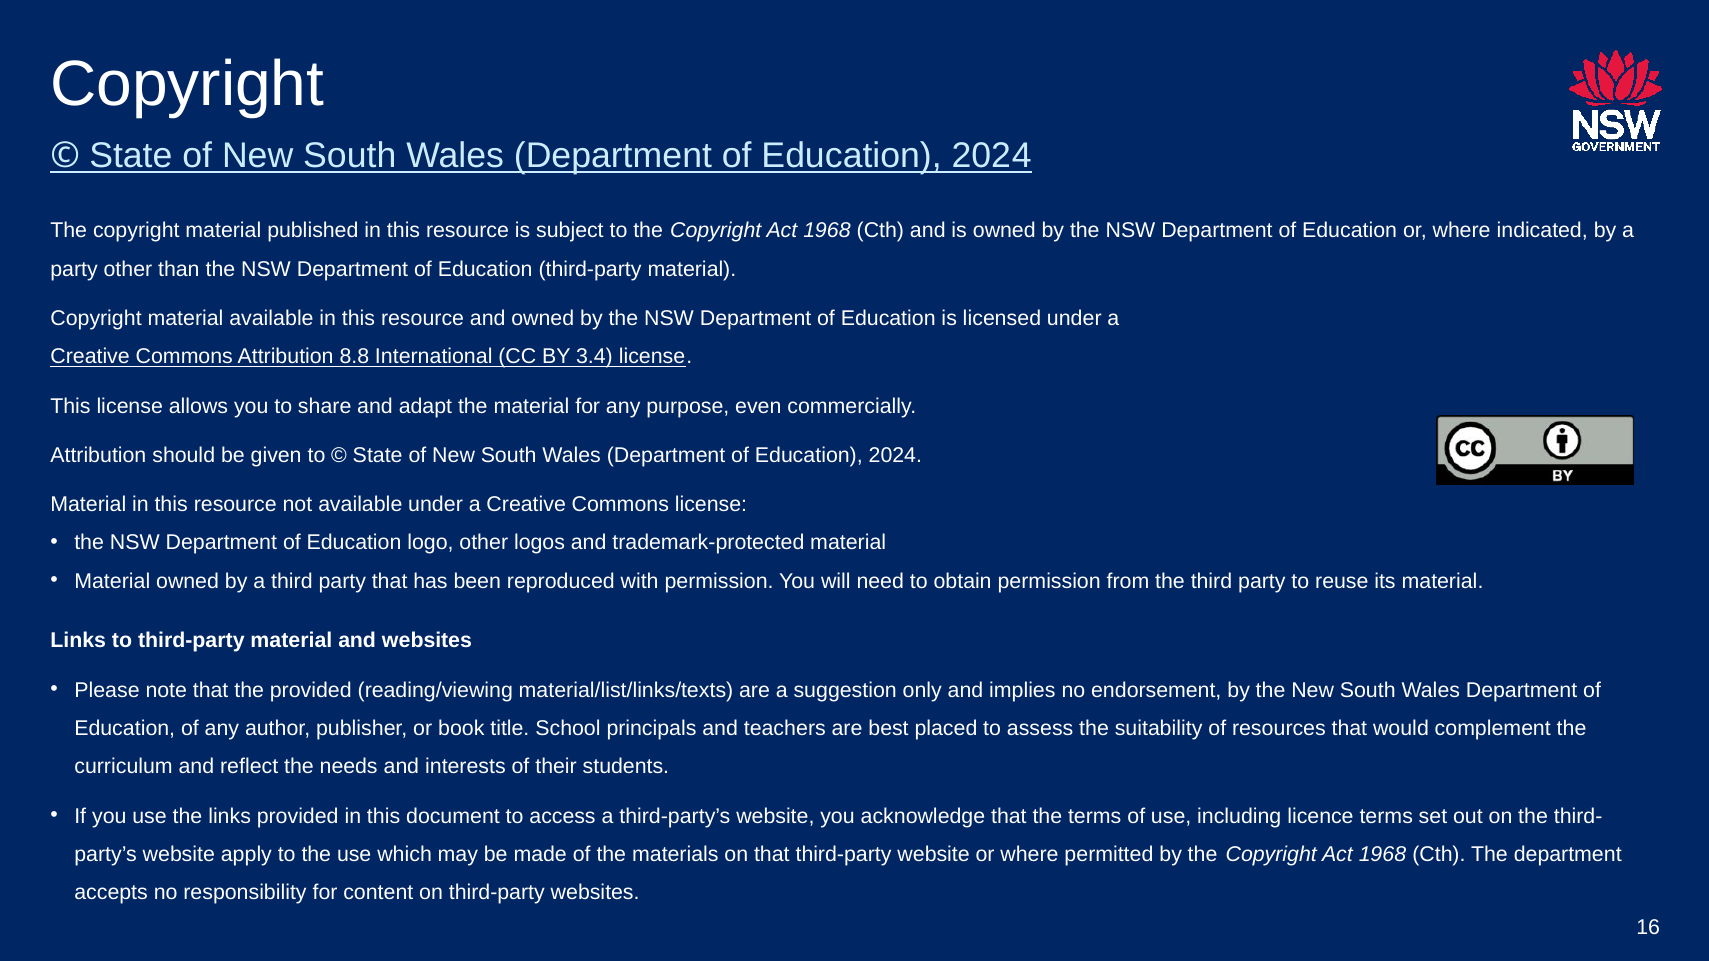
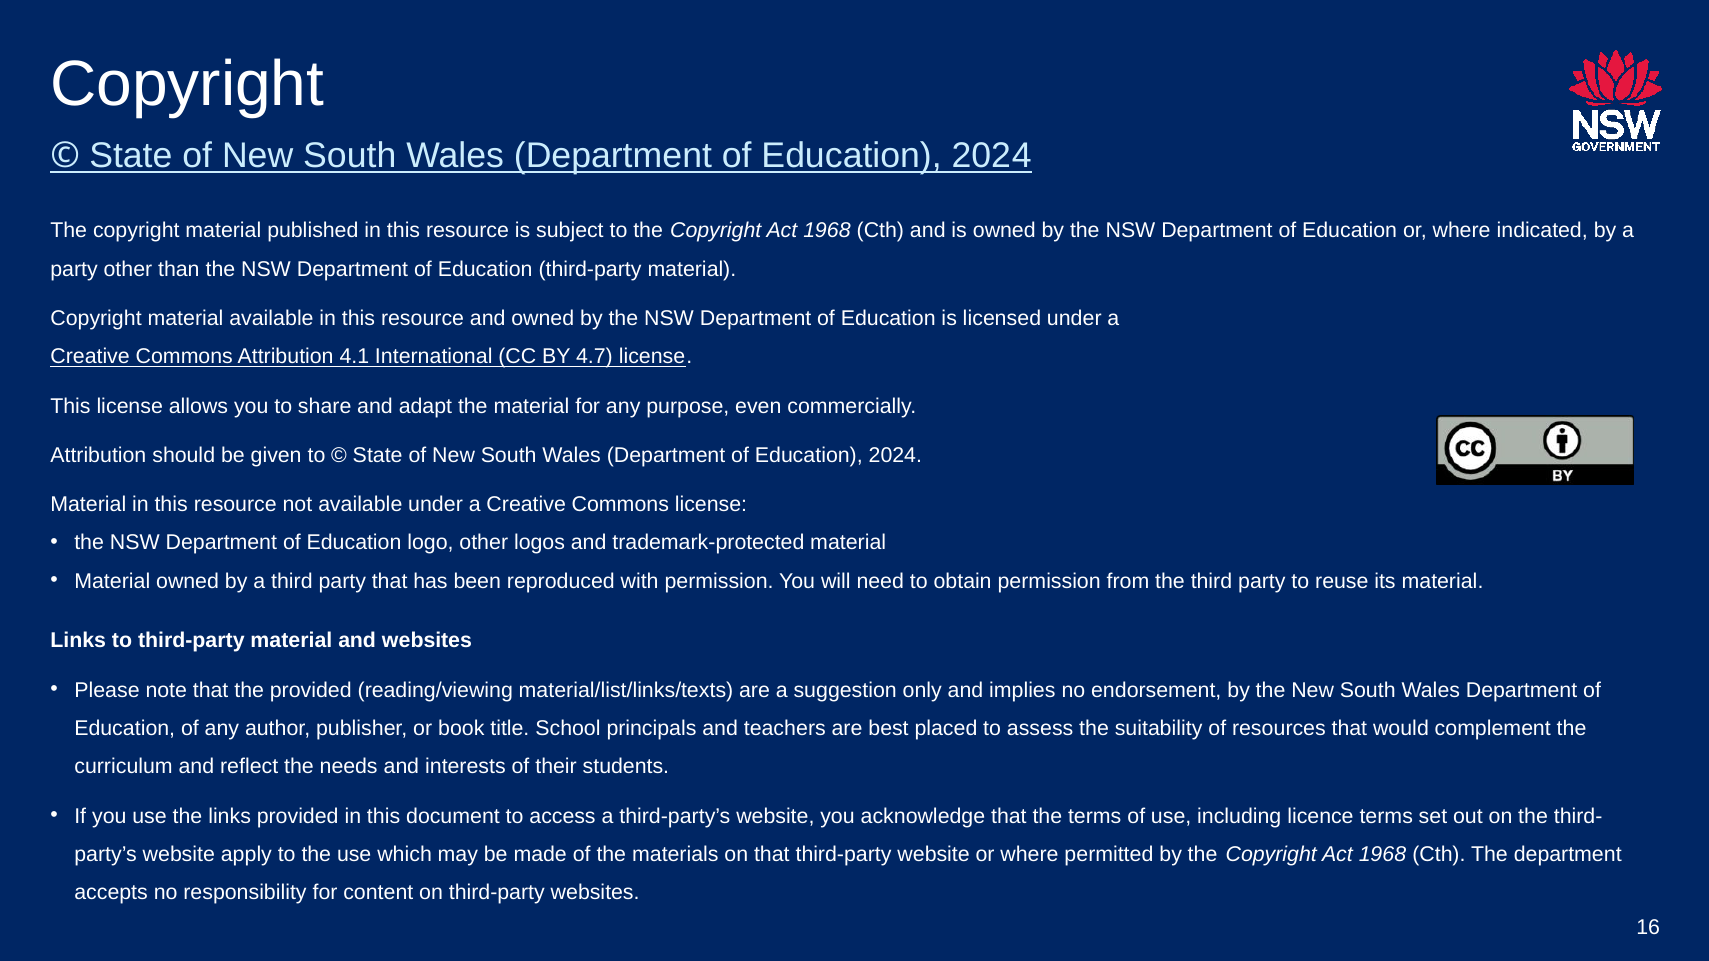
8.8: 8.8 -> 4.1
3.4: 3.4 -> 4.7
